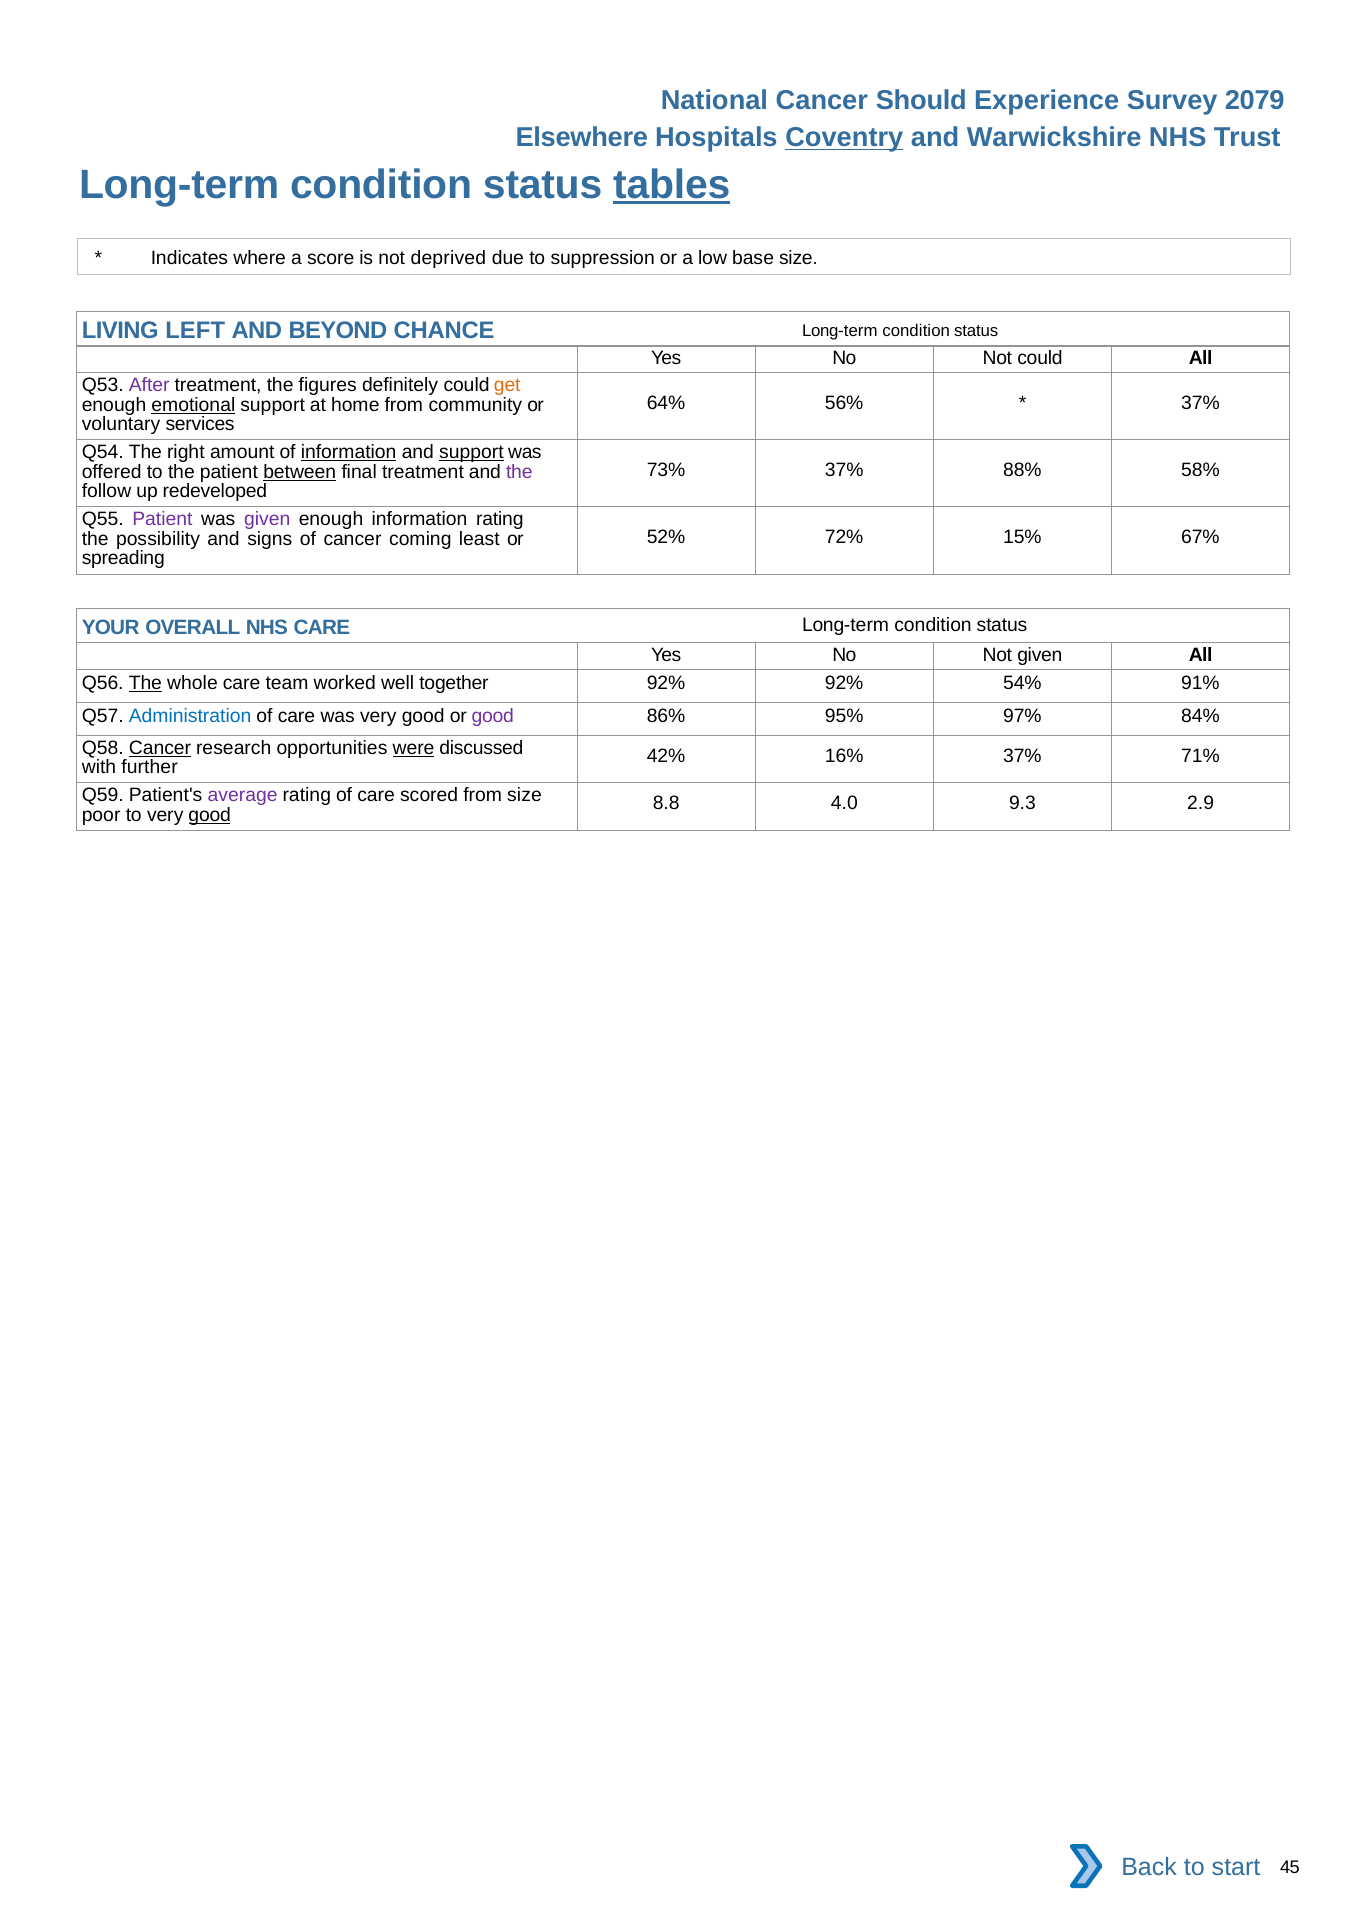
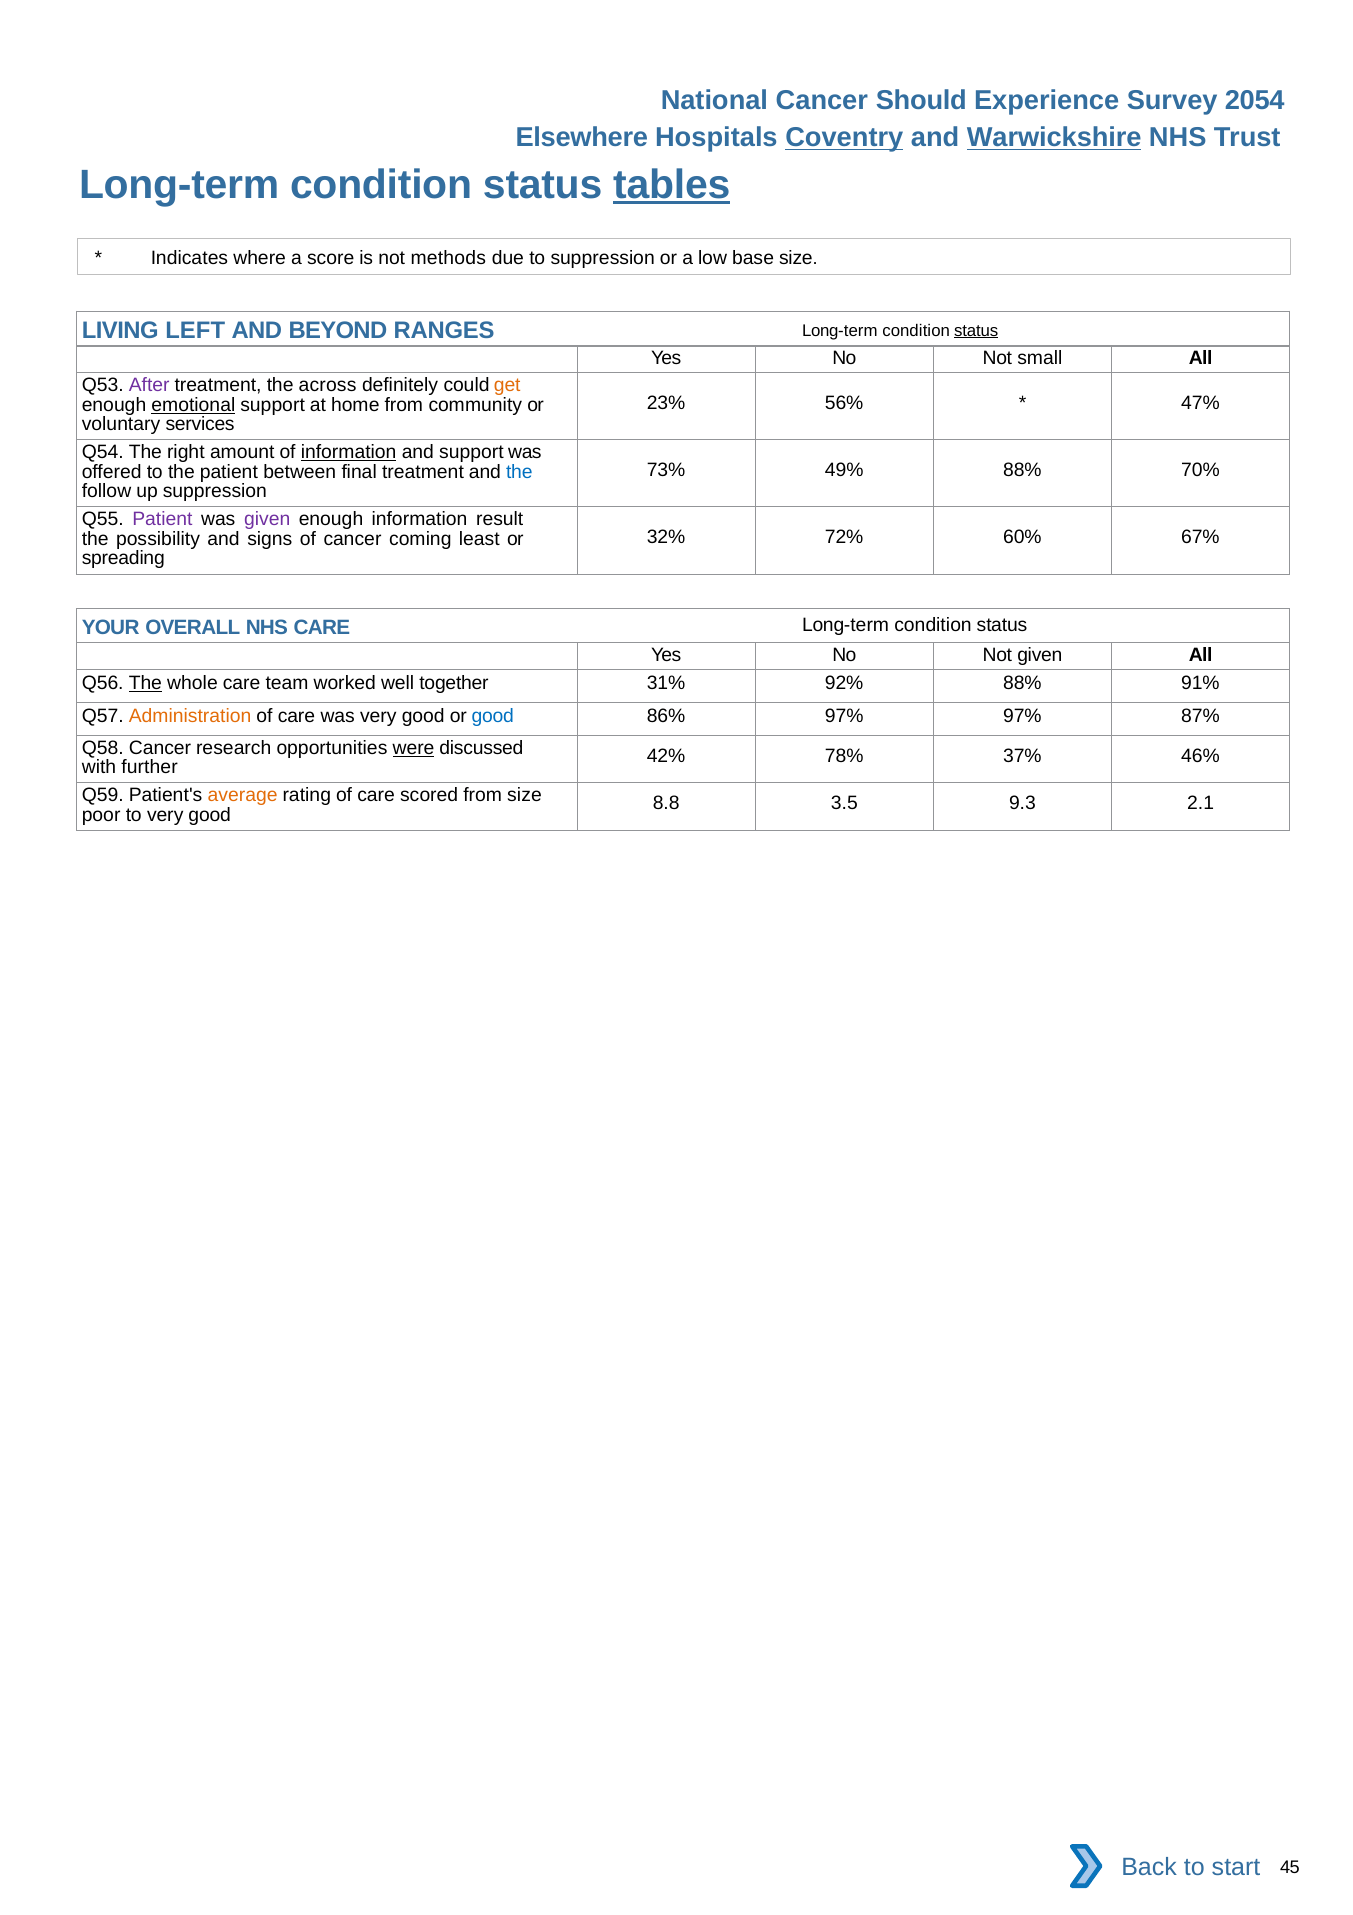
2079: 2079 -> 2054
Warwickshire underline: none -> present
deprived: deprived -> methods
CHANCE: CHANCE -> RANGES
status at (976, 330) underline: none -> present
Not could: could -> small
figures: figures -> across
64%: 64% -> 23%
37% at (1200, 403): 37% -> 47%
support at (471, 452) underline: present -> none
73% 37%: 37% -> 49%
58%: 58% -> 70%
between underline: present -> none
the at (519, 472) colour: purple -> blue
up redeveloped: redeveloped -> suppression
information rating: rating -> result
52%: 52% -> 32%
15%: 15% -> 60%
together 92%: 92% -> 31%
92% 54%: 54% -> 88%
Administration colour: blue -> orange
good at (493, 716) colour: purple -> blue
86% 95%: 95% -> 97%
84%: 84% -> 87%
Cancer at (160, 748) underline: present -> none
16%: 16% -> 78%
71%: 71% -> 46%
average colour: purple -> orange
4.0: 4.0 -> 3.5
2.9: 2.9 -> 2.1
good at (210, 815) underline: present -> none
